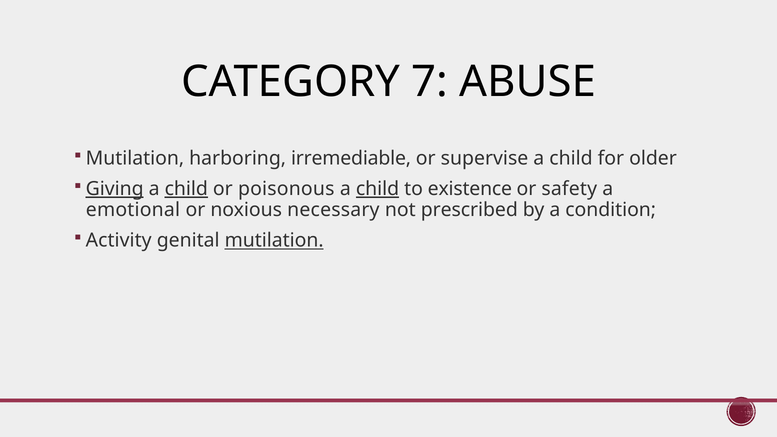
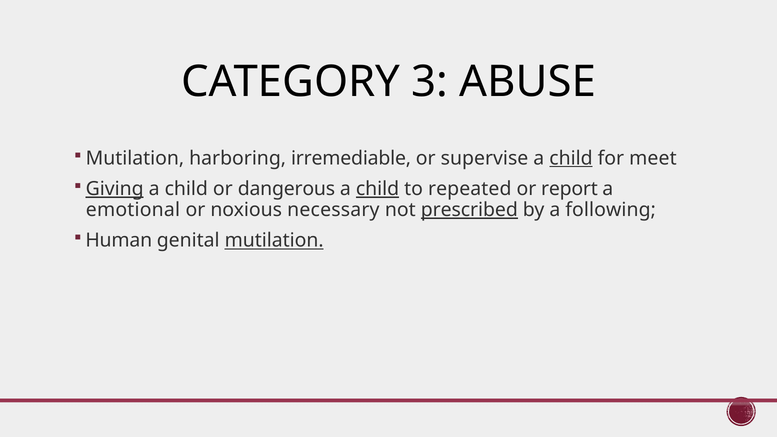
7: 7 -> 3
child at (571, 158) underline: none -> present
older: older -> meet
child at (186, 189) underline: present -> none
poisonous: poisonous -> dangerous
existence: existence -> repeated
safety: safety -> report
prescribed underline: none -> present
condition: condition -> following
Activity: Activity -> Human
